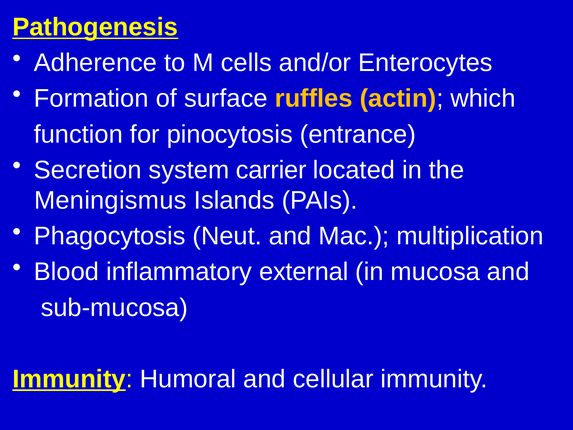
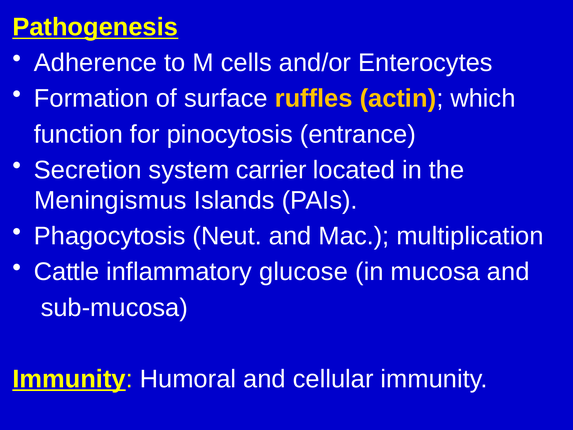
Blood: Blood -> Cattle
external: external -> glucose
